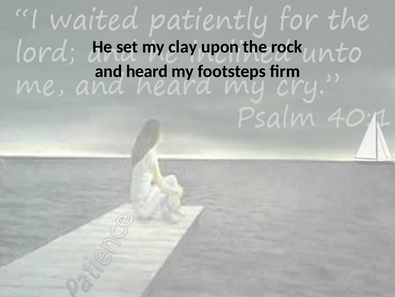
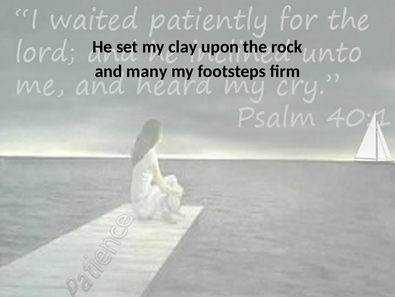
heard: heard -> many
